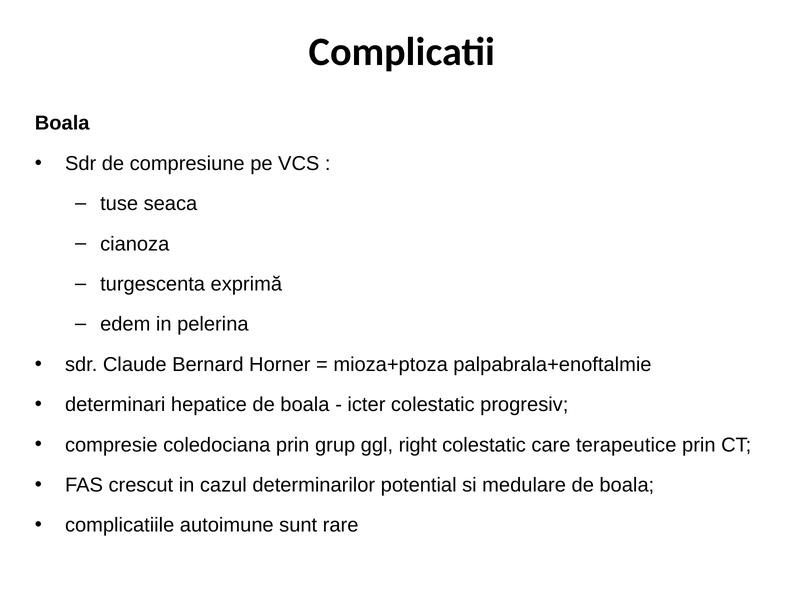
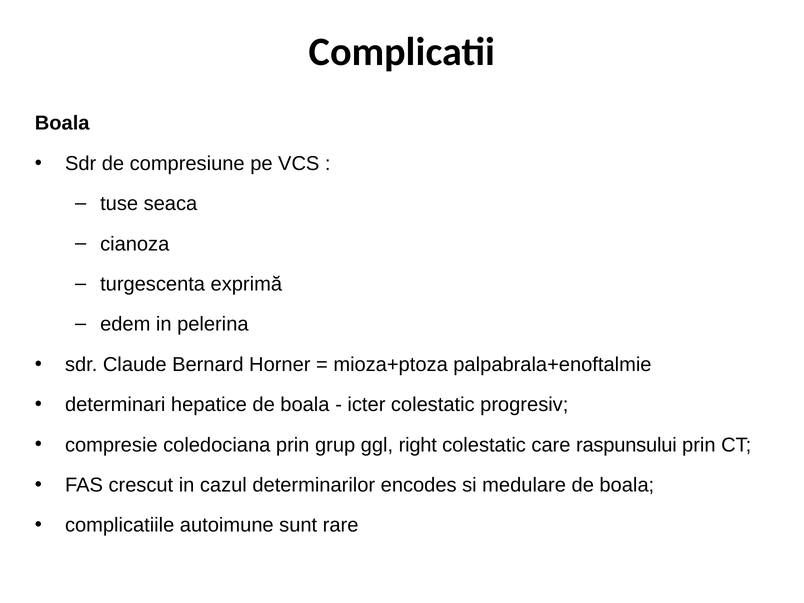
terapeutice: terapeutice -> raspunsului
potential: potential -> encodes
